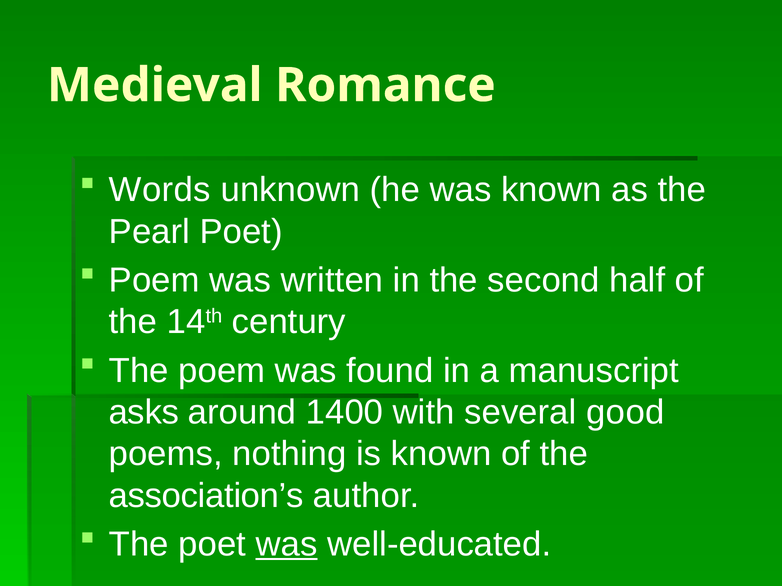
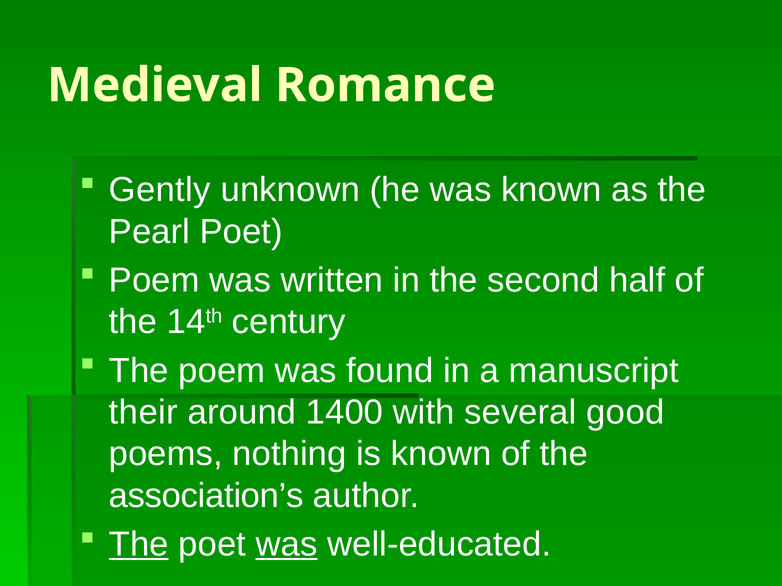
Words: Words -> Gently
asks: asks -> their
The at (139, 545) underline: none -> present
